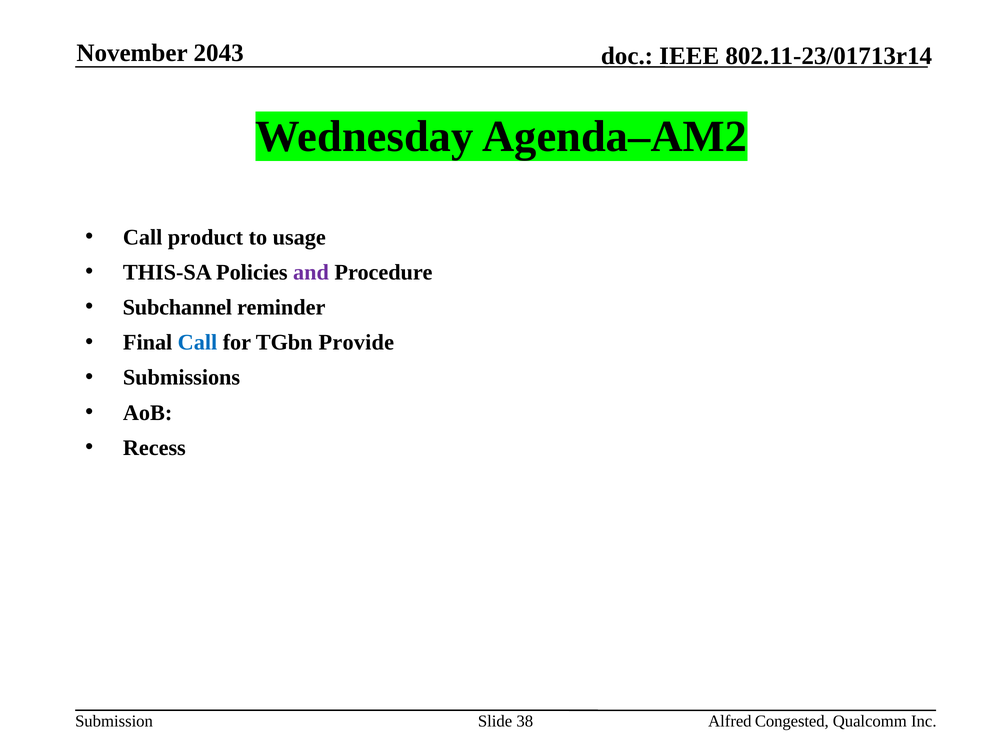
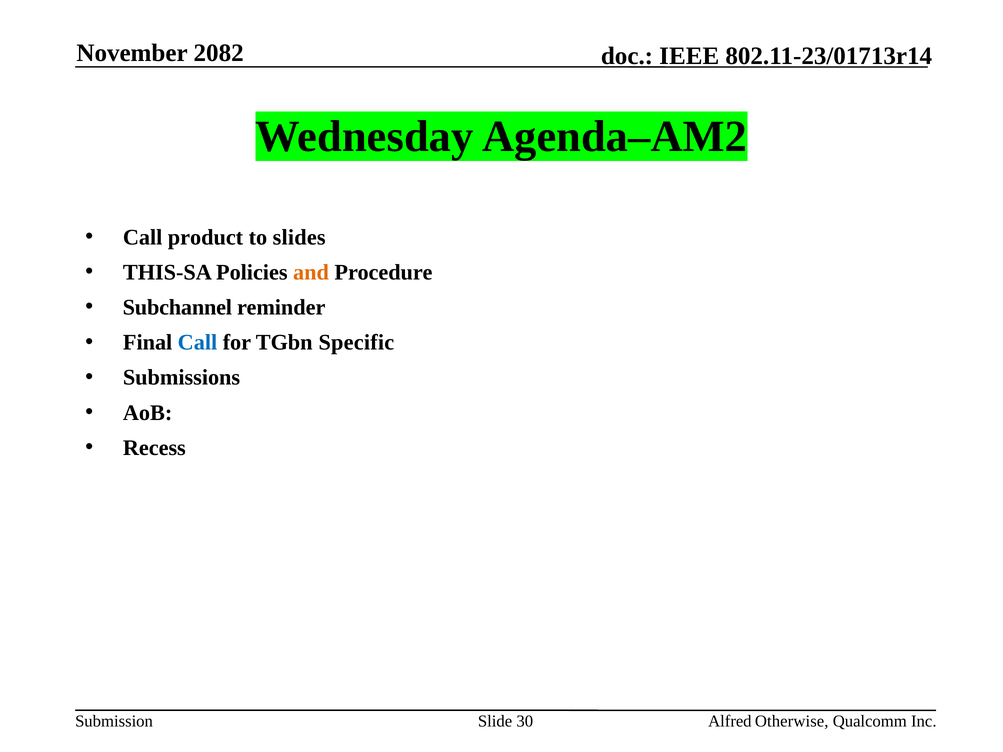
2043: 2043 -> 2082
usage: usage -> slides
and colour: purple -> orange
Provide: Provide -> Specific
38: 38 -> 30
Congested: Congested -> Otherwise
